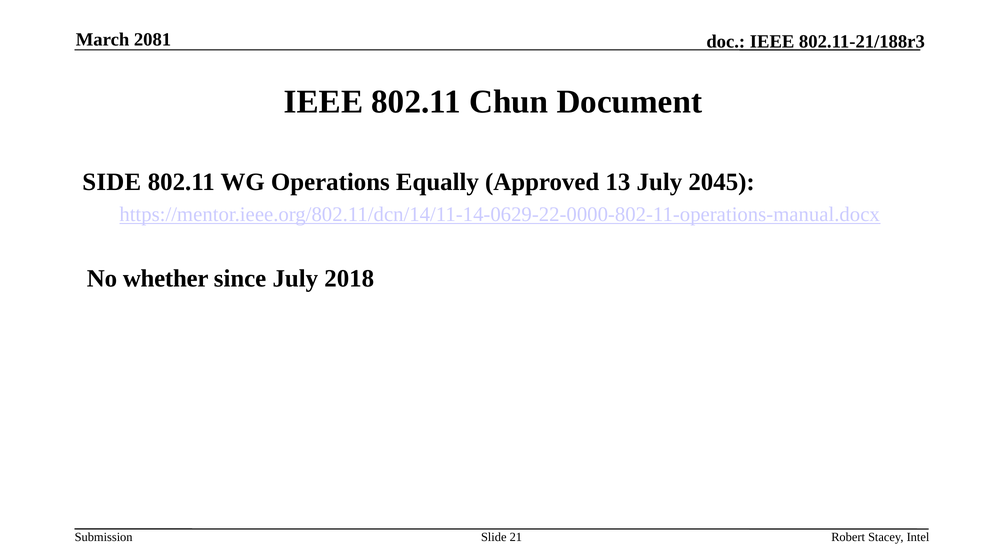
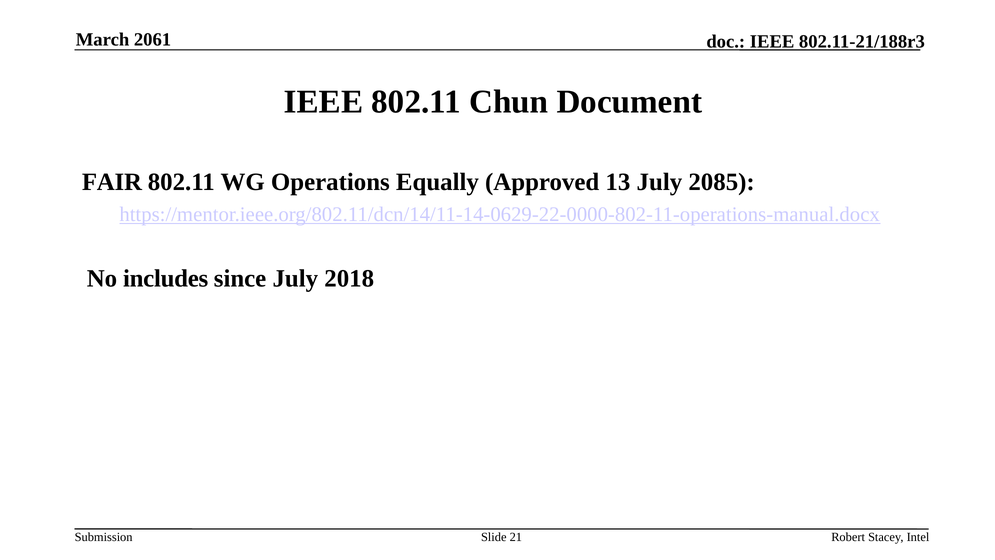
2081: 2081 -> 2061
SIDE: SIDE -> FAIR
2045: 2045 -> 2085
whether: whether -> includes
